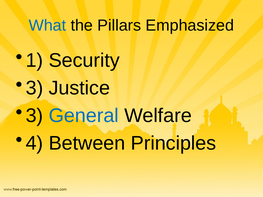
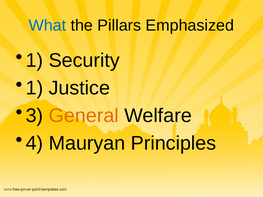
3 at (34, 88): 3 -> 1
General colour: blue -> orange
Between: Between -> Mauryan
